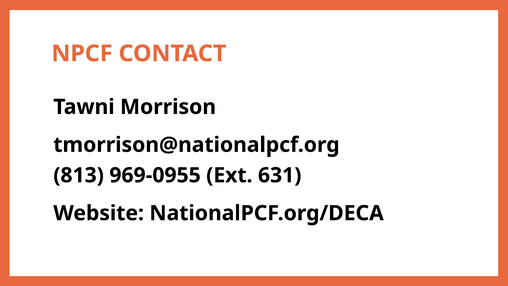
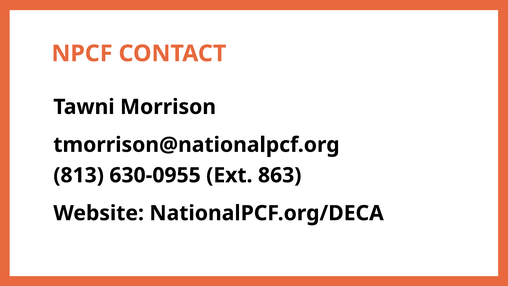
969-0955: 969-0955 -> 630-0955
631: 631 -> 863
